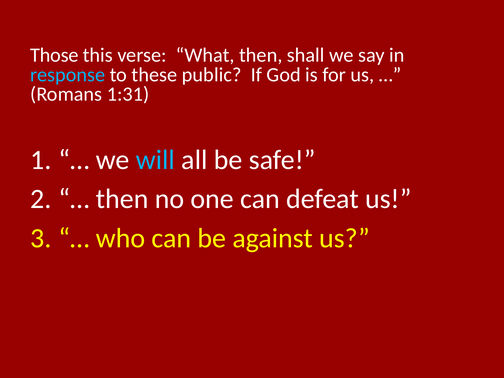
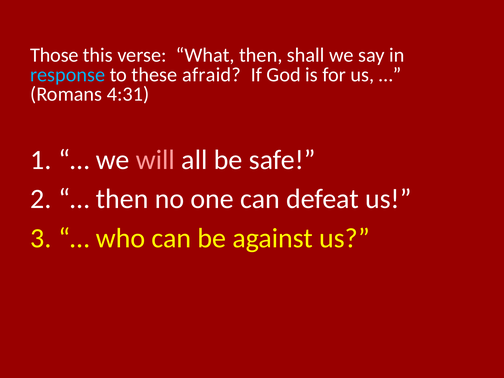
public: public -> afraid
1:31: 1:31 -> 4:31
will colour: light blue -> pink
